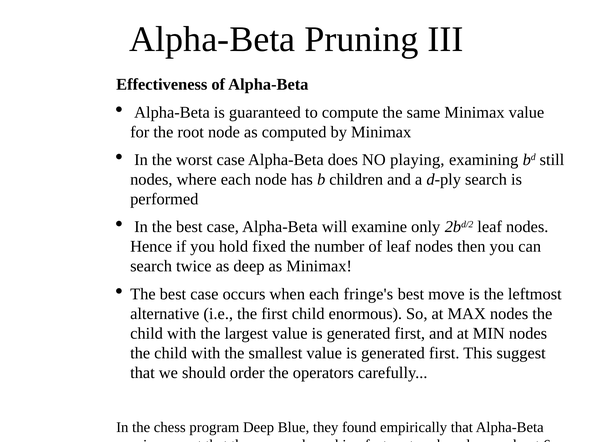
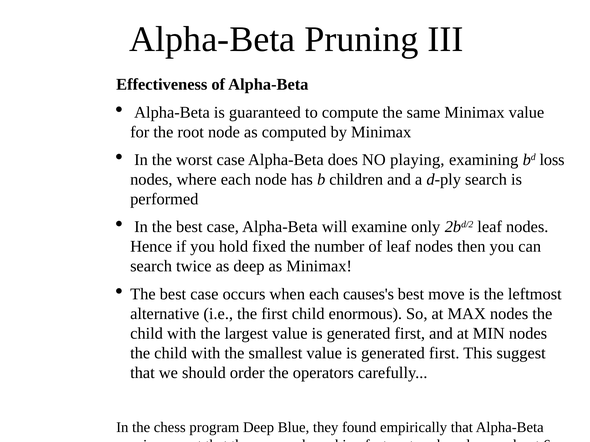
still: still -> loss
fringe's: fringe's -> causes's
